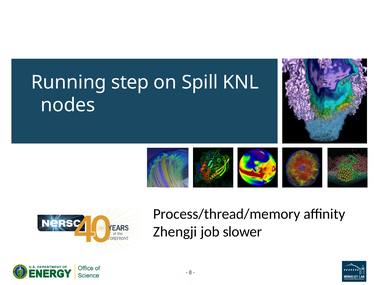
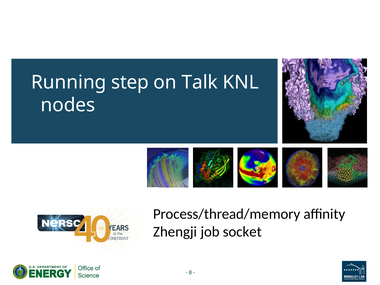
Spill: Spill -> Talk
slower: slower -> socket
